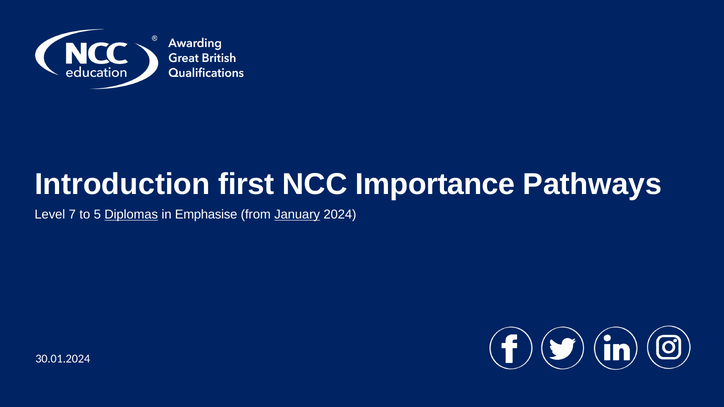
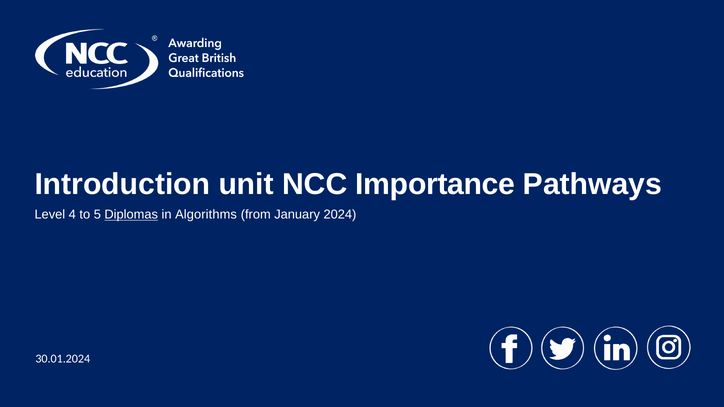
first: first -> unit
7: 7 -> 4
Emphasise: Emphasise -> Algorithms
January underline: present -> none
